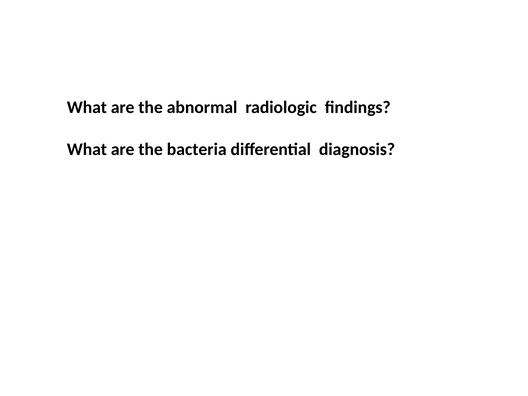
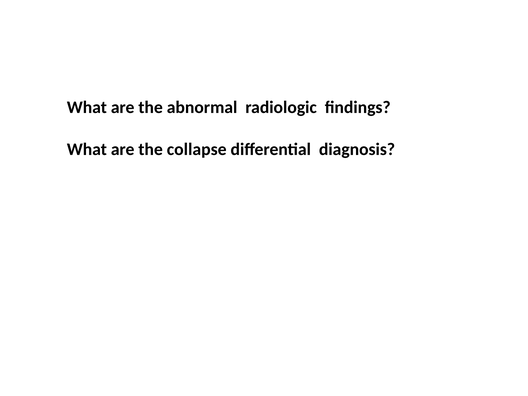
bacteria: bacteria -> collapse
